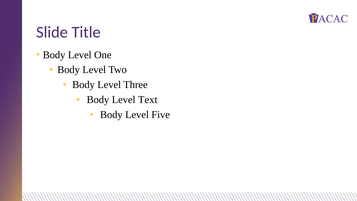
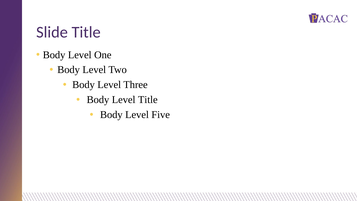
Level Text: Text -> Title
